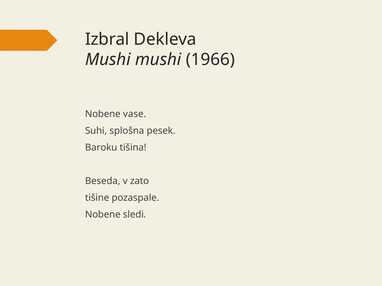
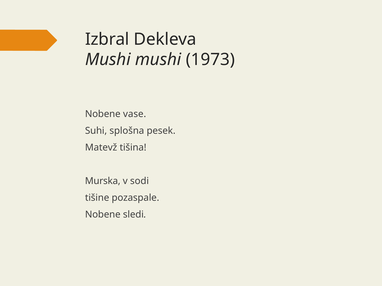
1966: 1966 -> 1973
Baroku: Baroku -> Matevž
Beseda: Beseda -> Murska
zato: zato -> sodi
